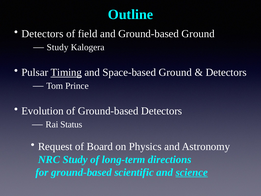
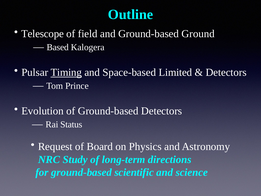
Detectors at (42, 34): Detectors -> Telescope
Study at (58, 47): Study -> Based
Space-based Ground: Ground -> Limited
science underline: present -> none
